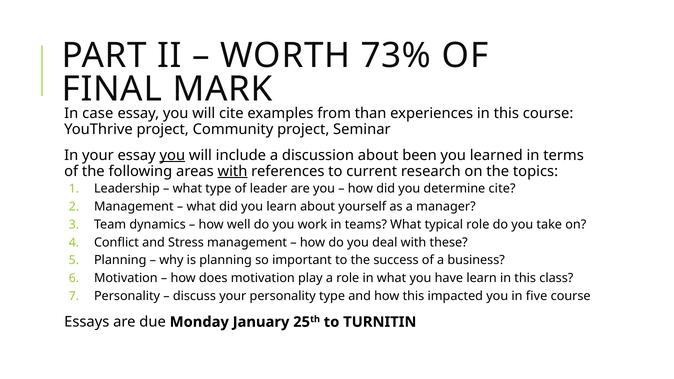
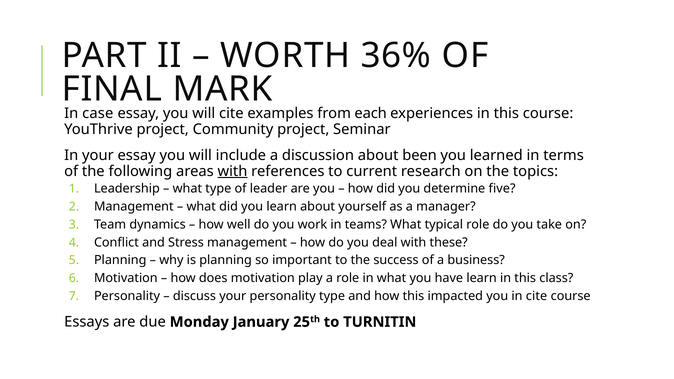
73%: 73% -> 36%
than: than -> each
you at (172, 155) underline: present -> none
determine cite: cite -> five
in five: five -> cite
